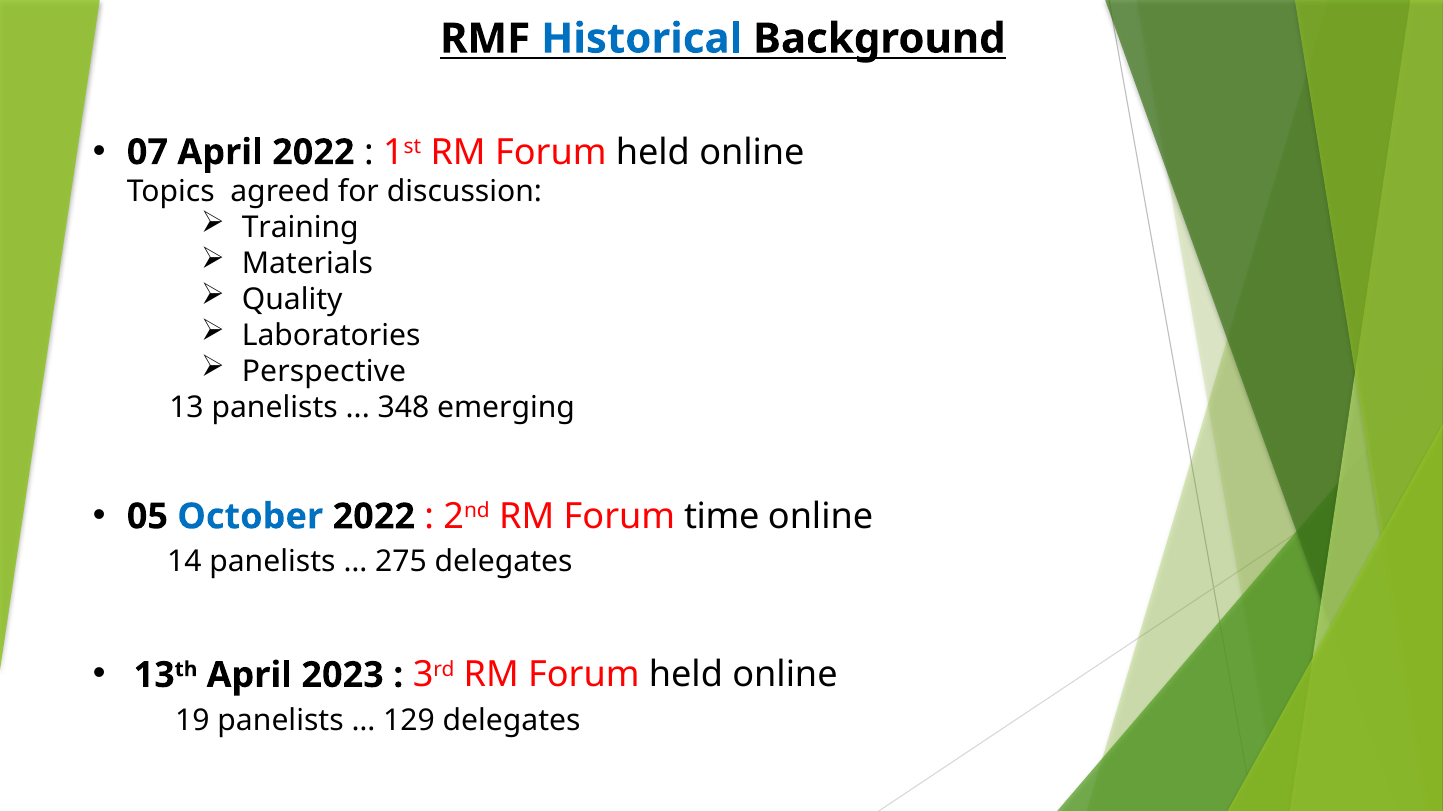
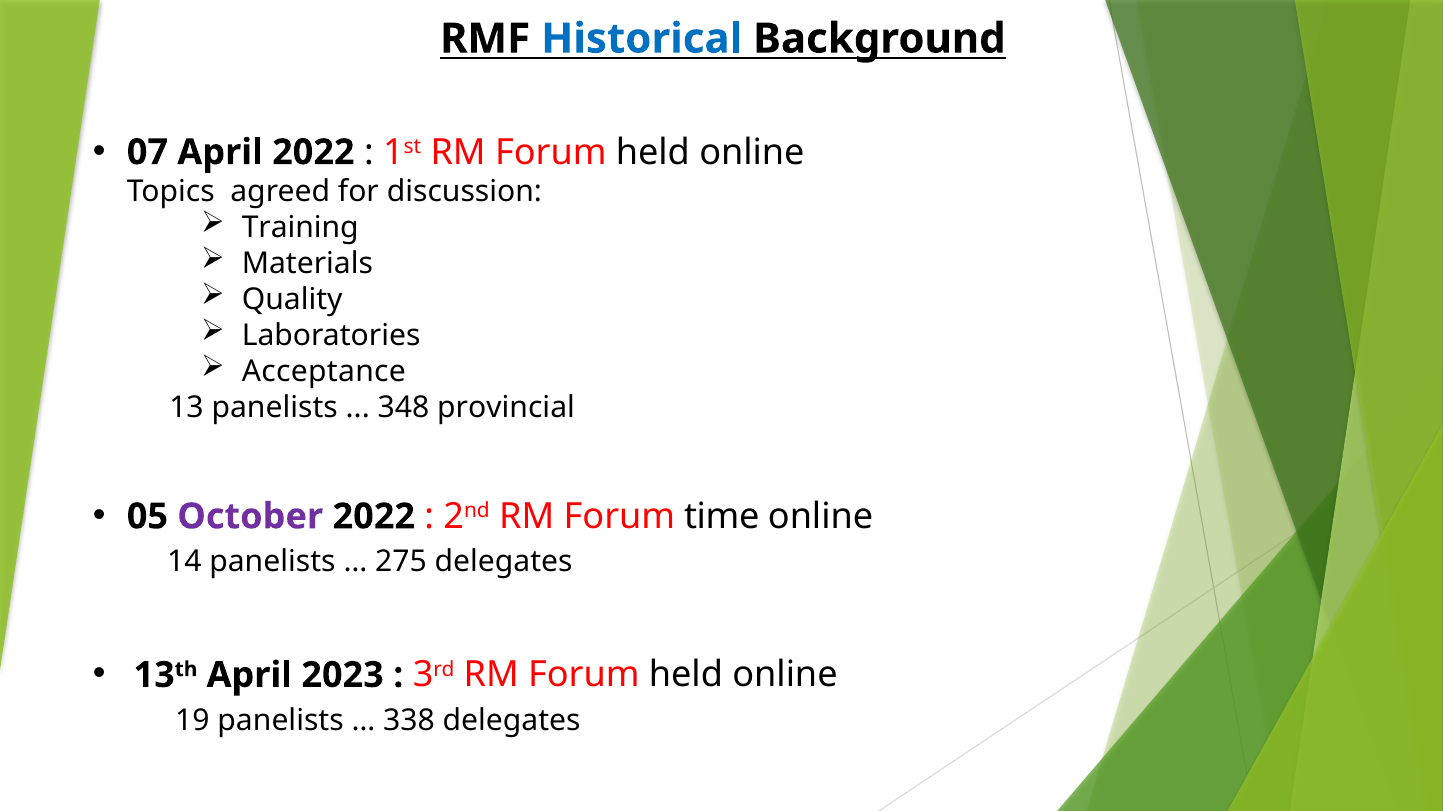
Perspective: Perspective -> Acceptance
emerging: emerging -> provincial
October colour: blue -> purple
129: 129 -> 338
